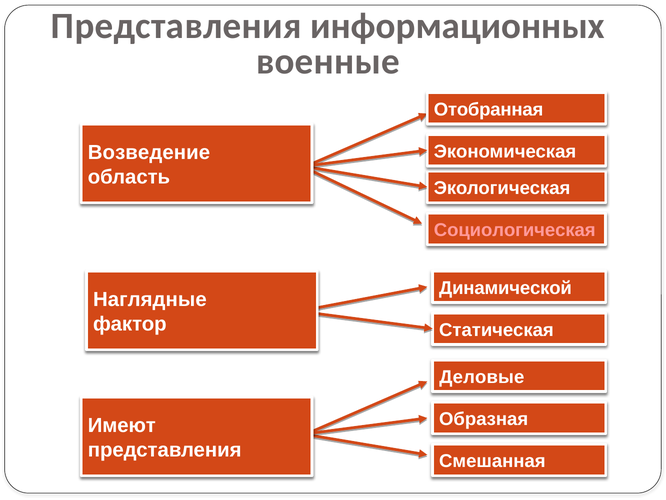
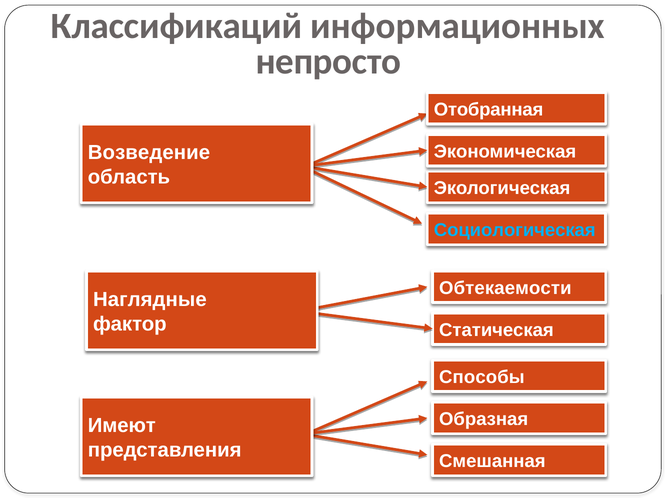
Представления at (176, 26): Представления -> Классификаций
военные: военные -> непросто
Социологическая colour: pink -> light blue
Динамической: Динамической -> Обтекаемости
Деловые: Деловые -> Способы
